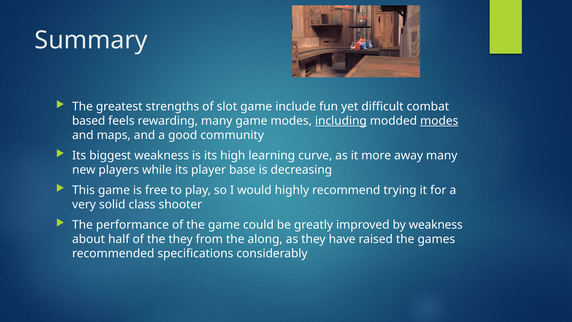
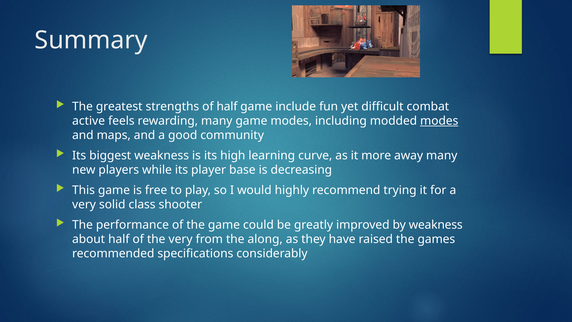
of slot: slot -> half
based: based -> active
including underline: present -> none
the they: they -> very
